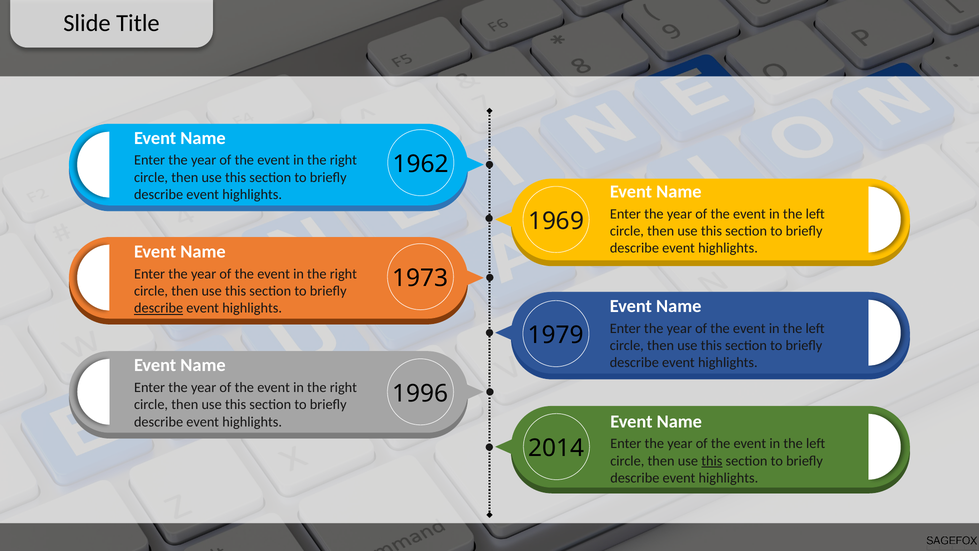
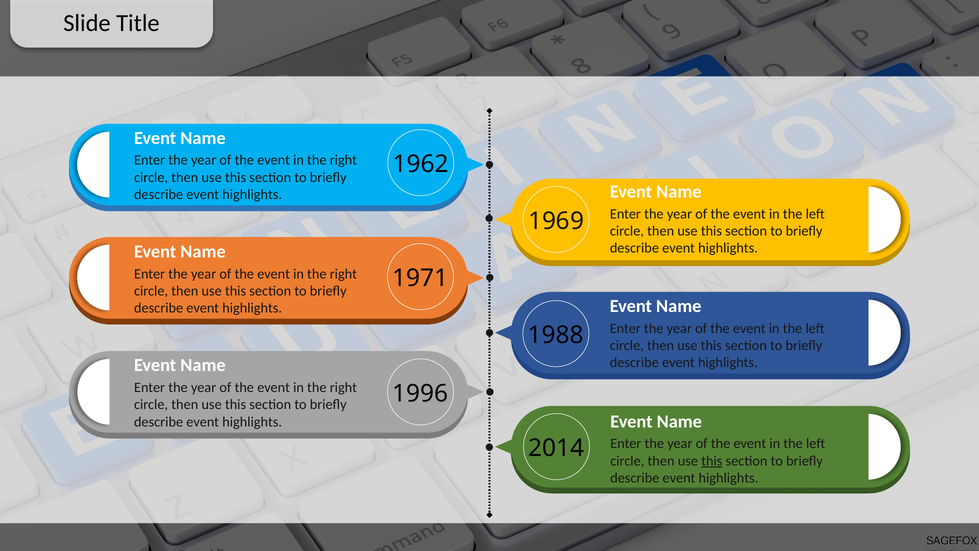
1973: 1973 -> 1971
describe at (159, 308) underline: present -> none
1979: 1979 -> 1988
